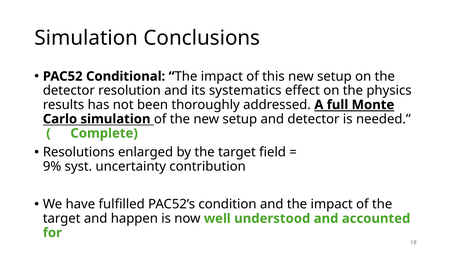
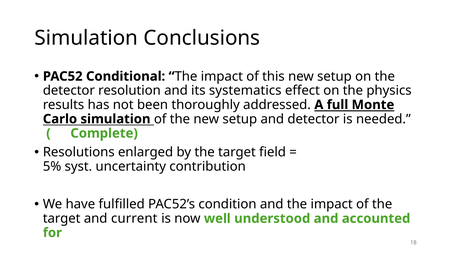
9%: 9% -> 5%
happen: happen -> current
